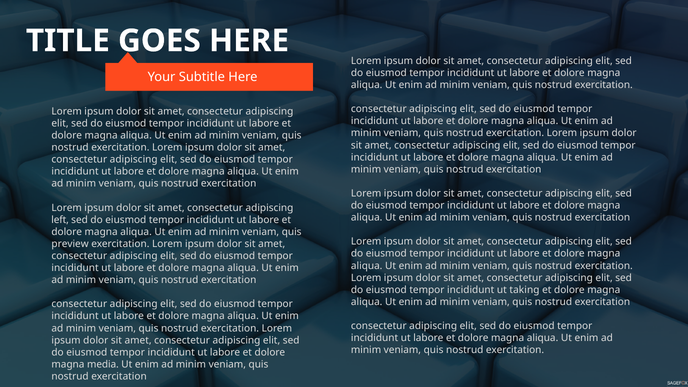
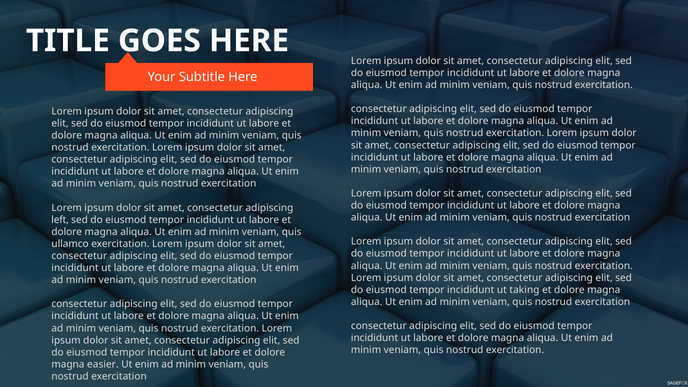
preview: preview -> ullamco
media: media -> easier
